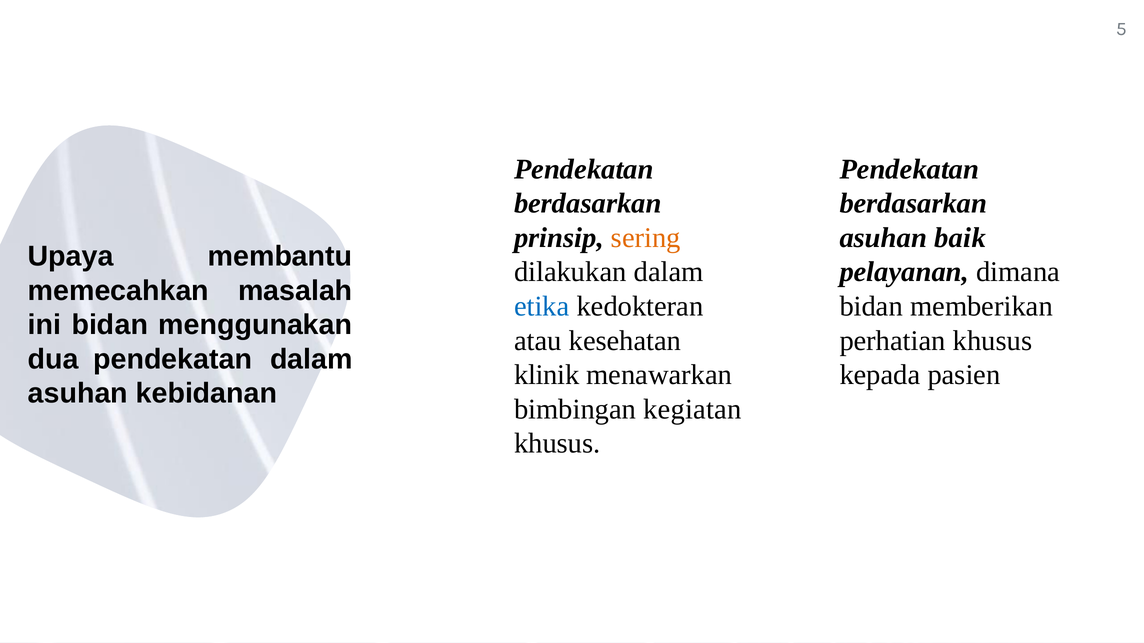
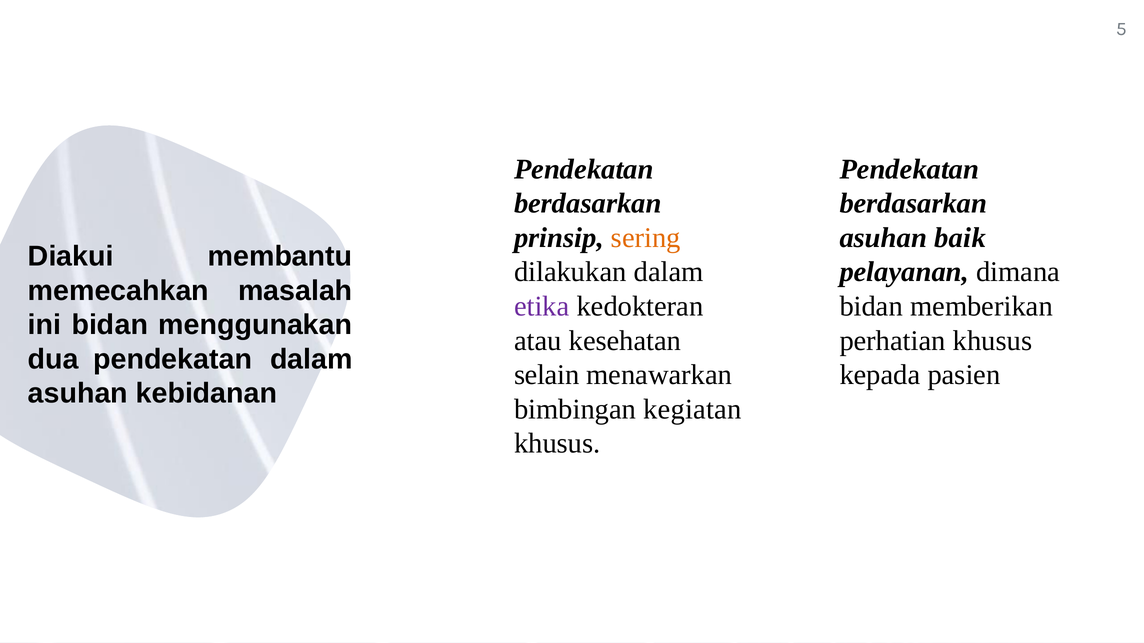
Upaya: Upaya -> Diakui
etika colour: blue -> purple
klinik: klinik -> selain
